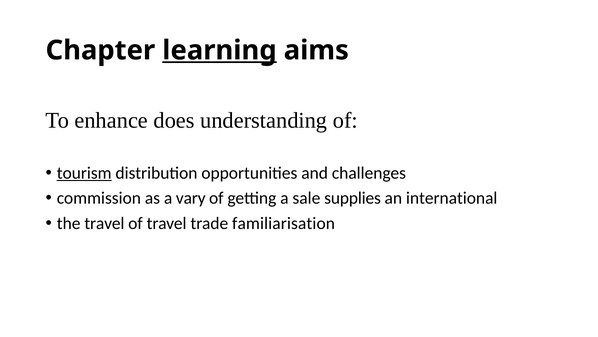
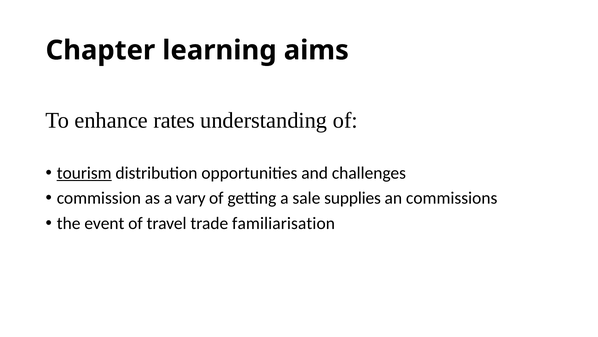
learning underline: present -> none
does: does -> rates
international: international -> commissions
the travel: travel -> event
